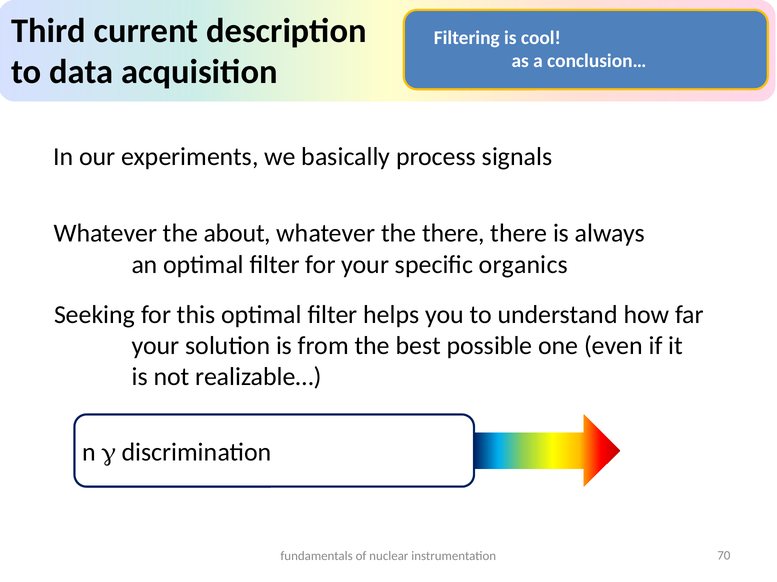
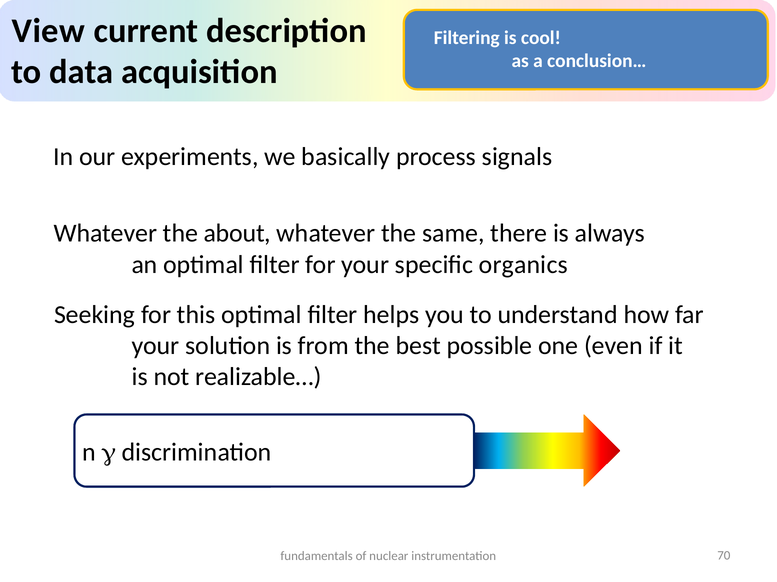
Third: Third -> View
the there: there -> same
